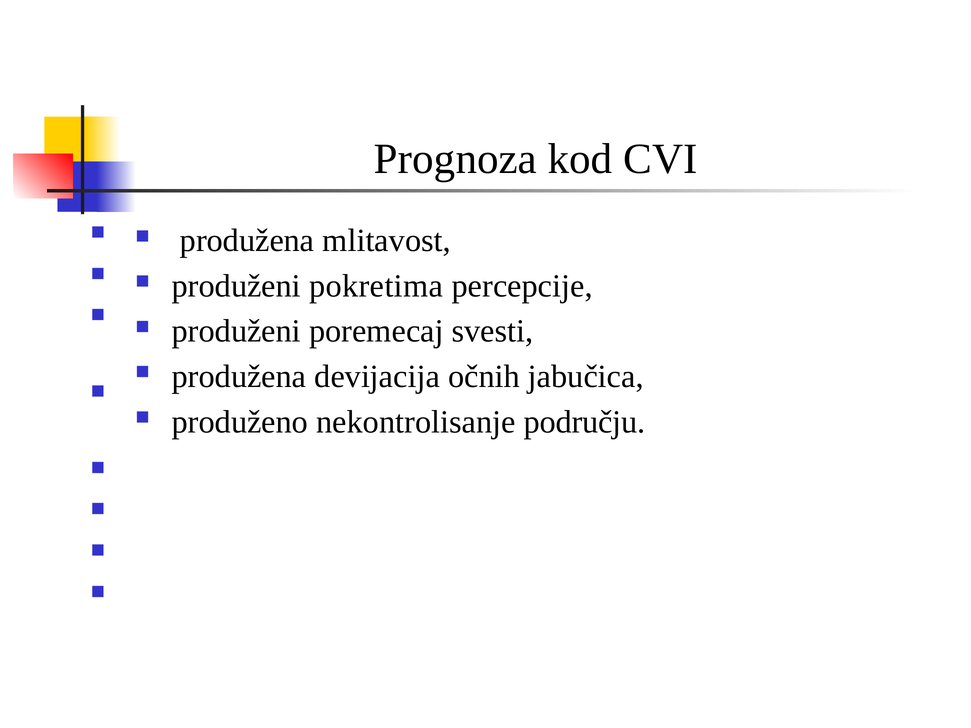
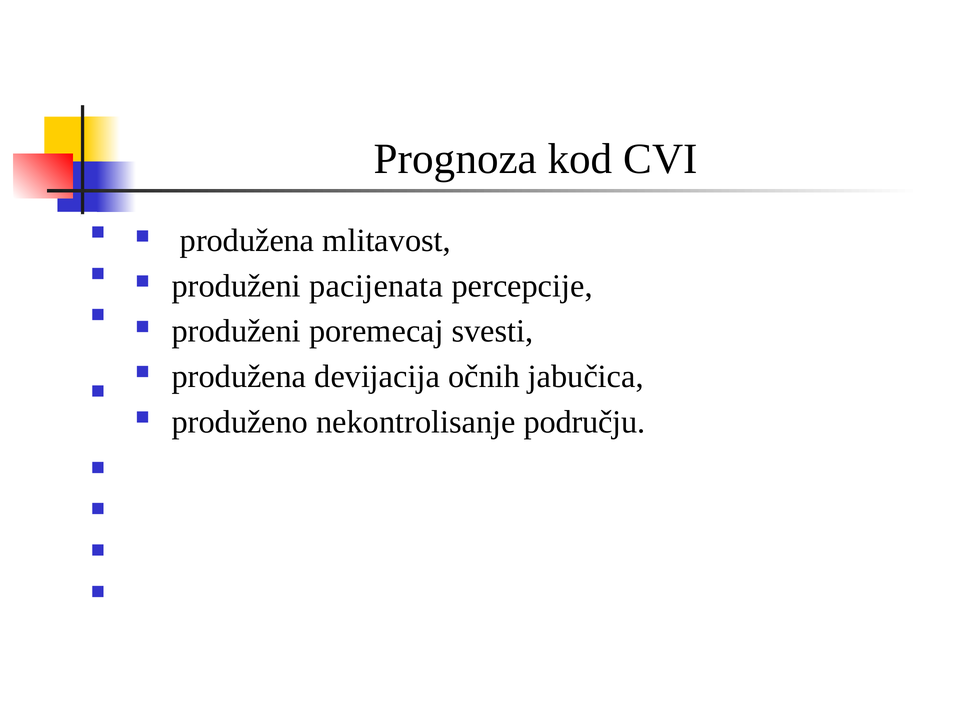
pokretima: pokretima -> pacijenata
